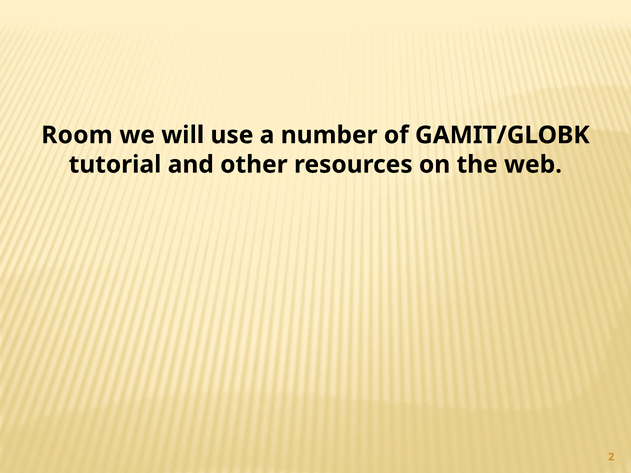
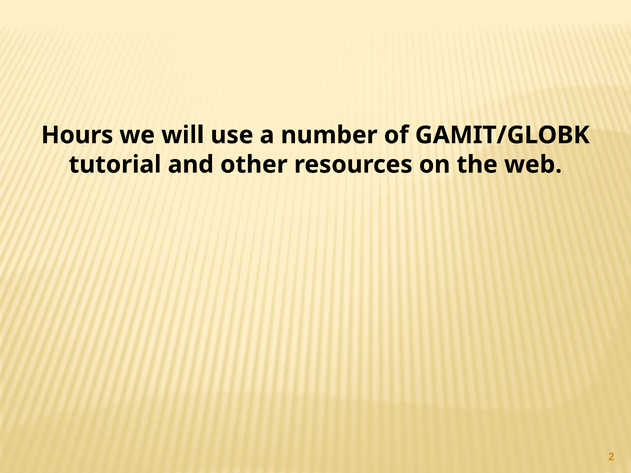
Room: Room -> Hours
